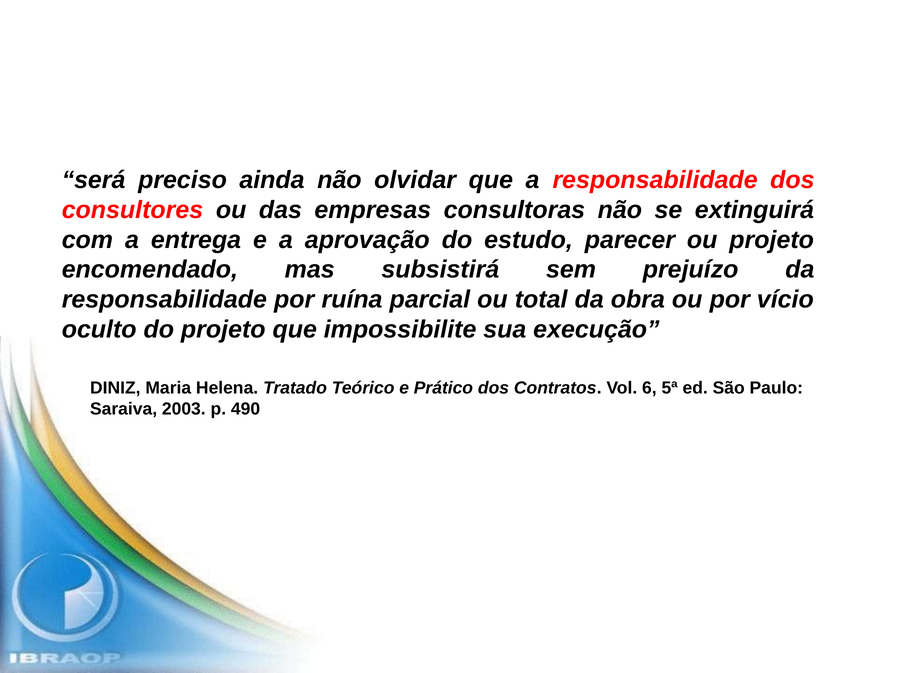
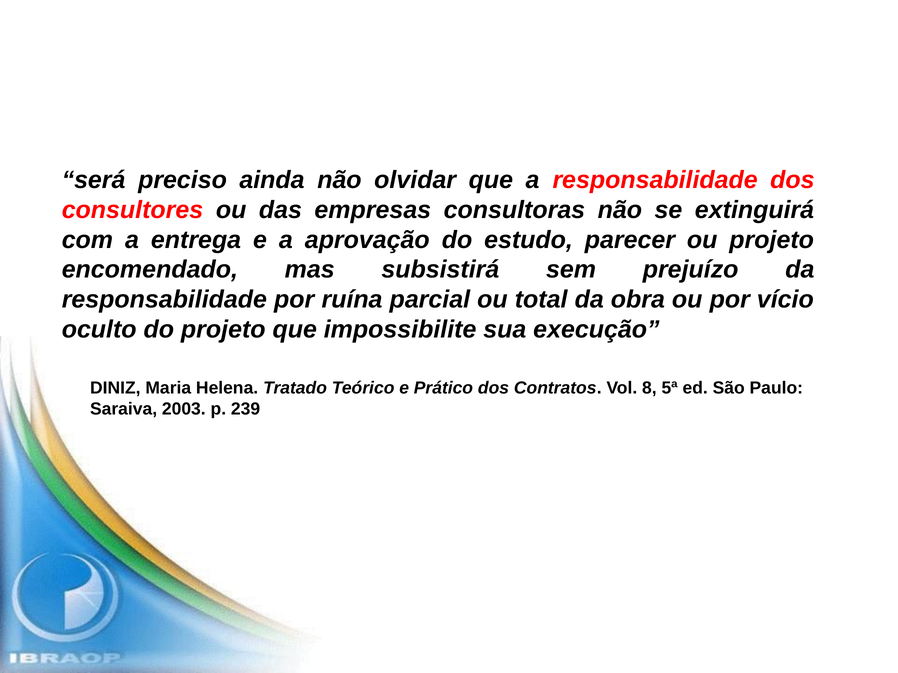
6: 6 -> 8
490: 490 -> 239
